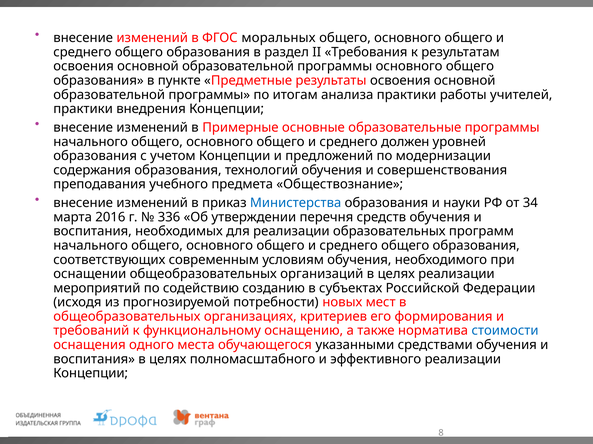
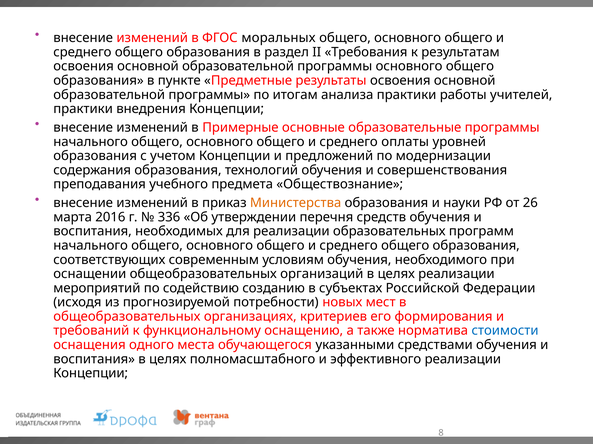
должен: должен -> оплаты
Министерства colour: blue -> orange
34: 34 -> 26
